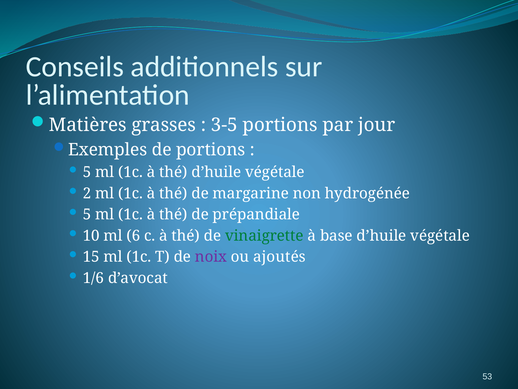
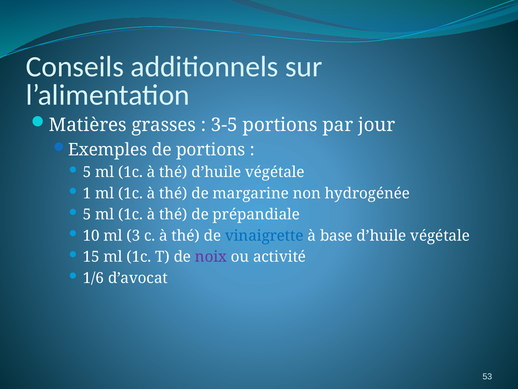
2: 2 -> 1
6: 6 -> 3
vinaigrette colour: green -> blue
ajoutés: ajoutés -> activité
